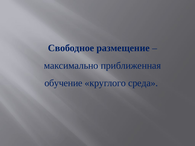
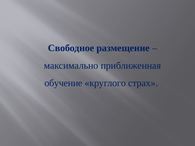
среда: среда -> страх
